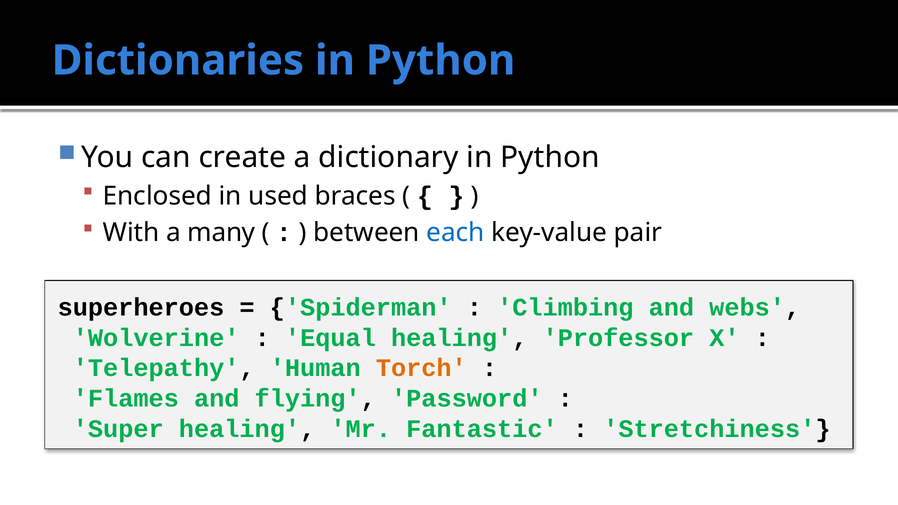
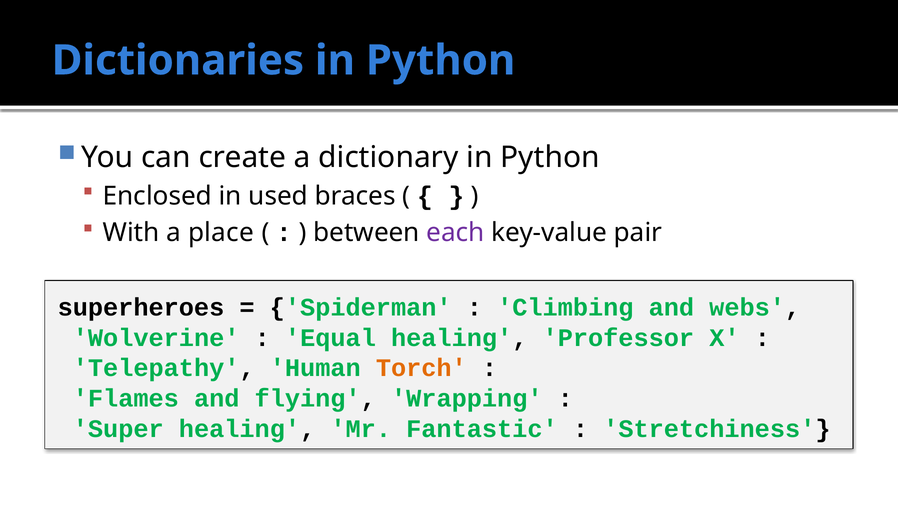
many: many -> place
each colour: blue -> purple
Password: Password -> Wrapping
